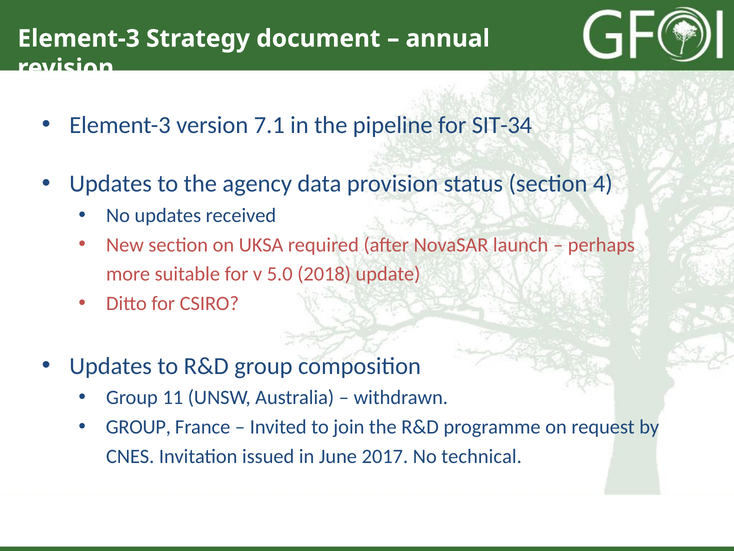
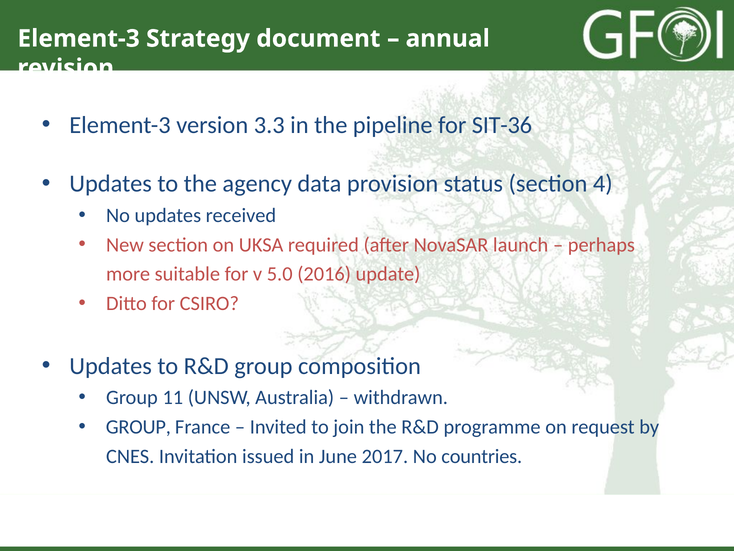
7.1: 7.1 -> 3.3
SIT-34: SIT-34 -> SIT-36
2018: 2018 -> 2016
technical: technical -> countries
